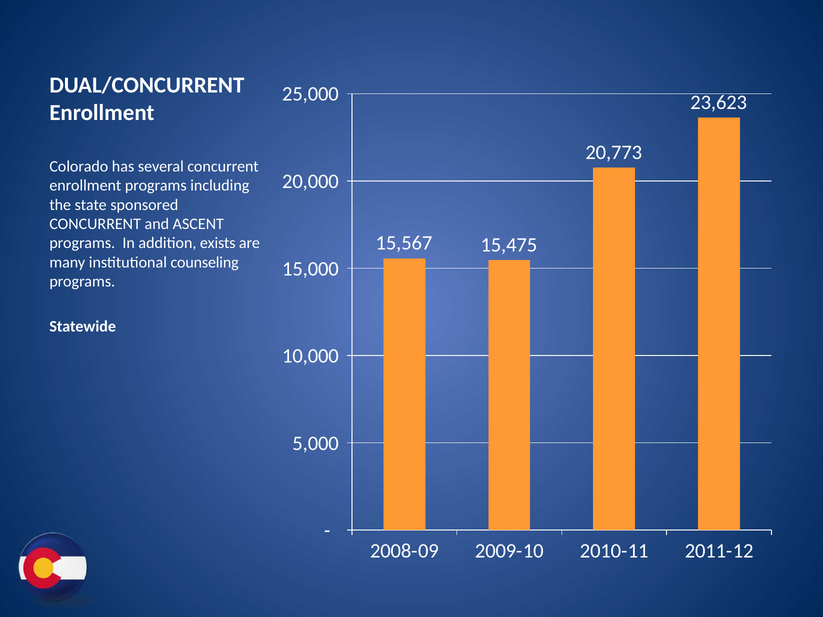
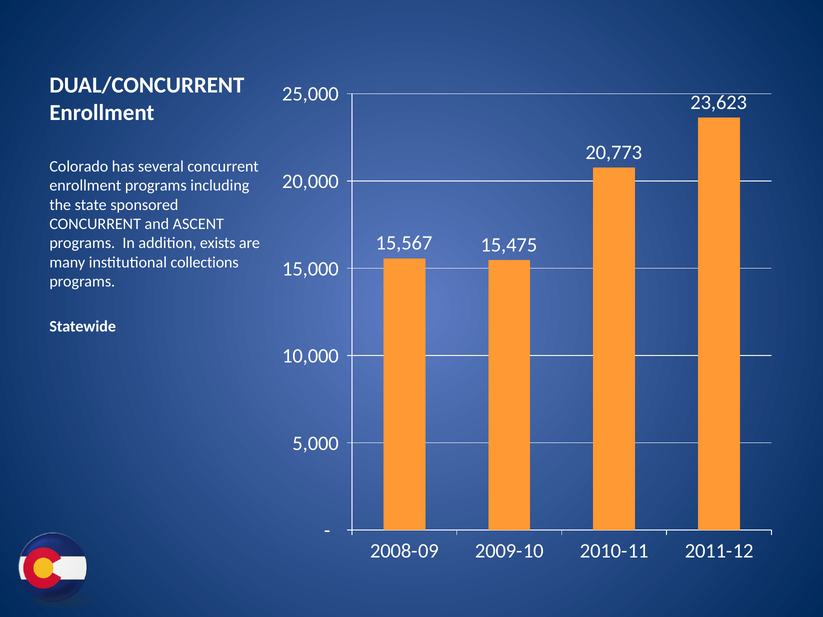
counseling: counseling -> collections
